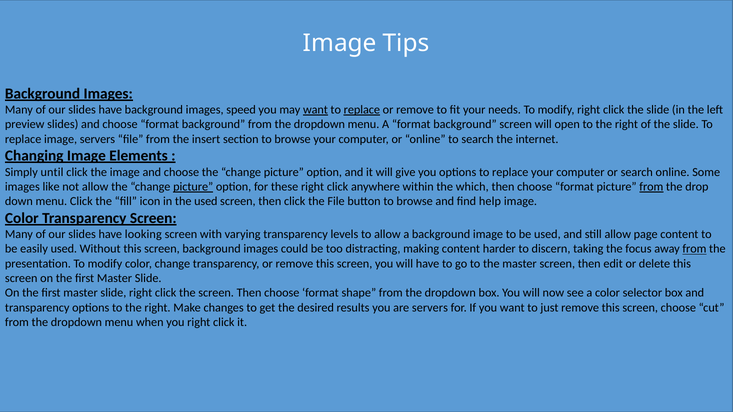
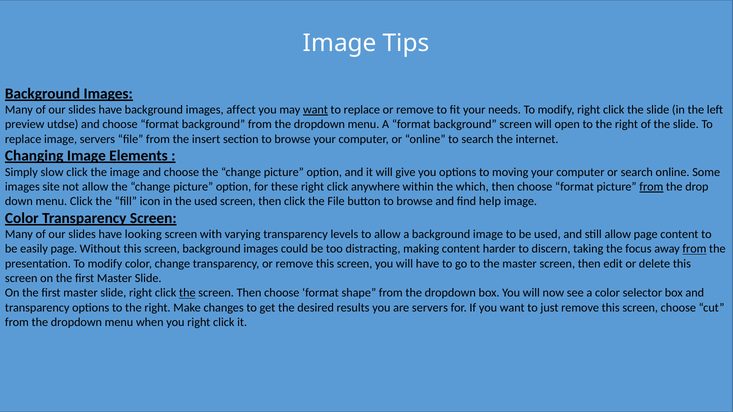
speed: speed -> affect
replace at (362, 110) underline: present -> none
preview slides: slides -> utdse
until: until -> slow
options to replace: replace -> moving
like: like -> site
picture at (193, 187) underline: present -> none
easily used: used -> page
the at (187, 293) underline: none -> present
